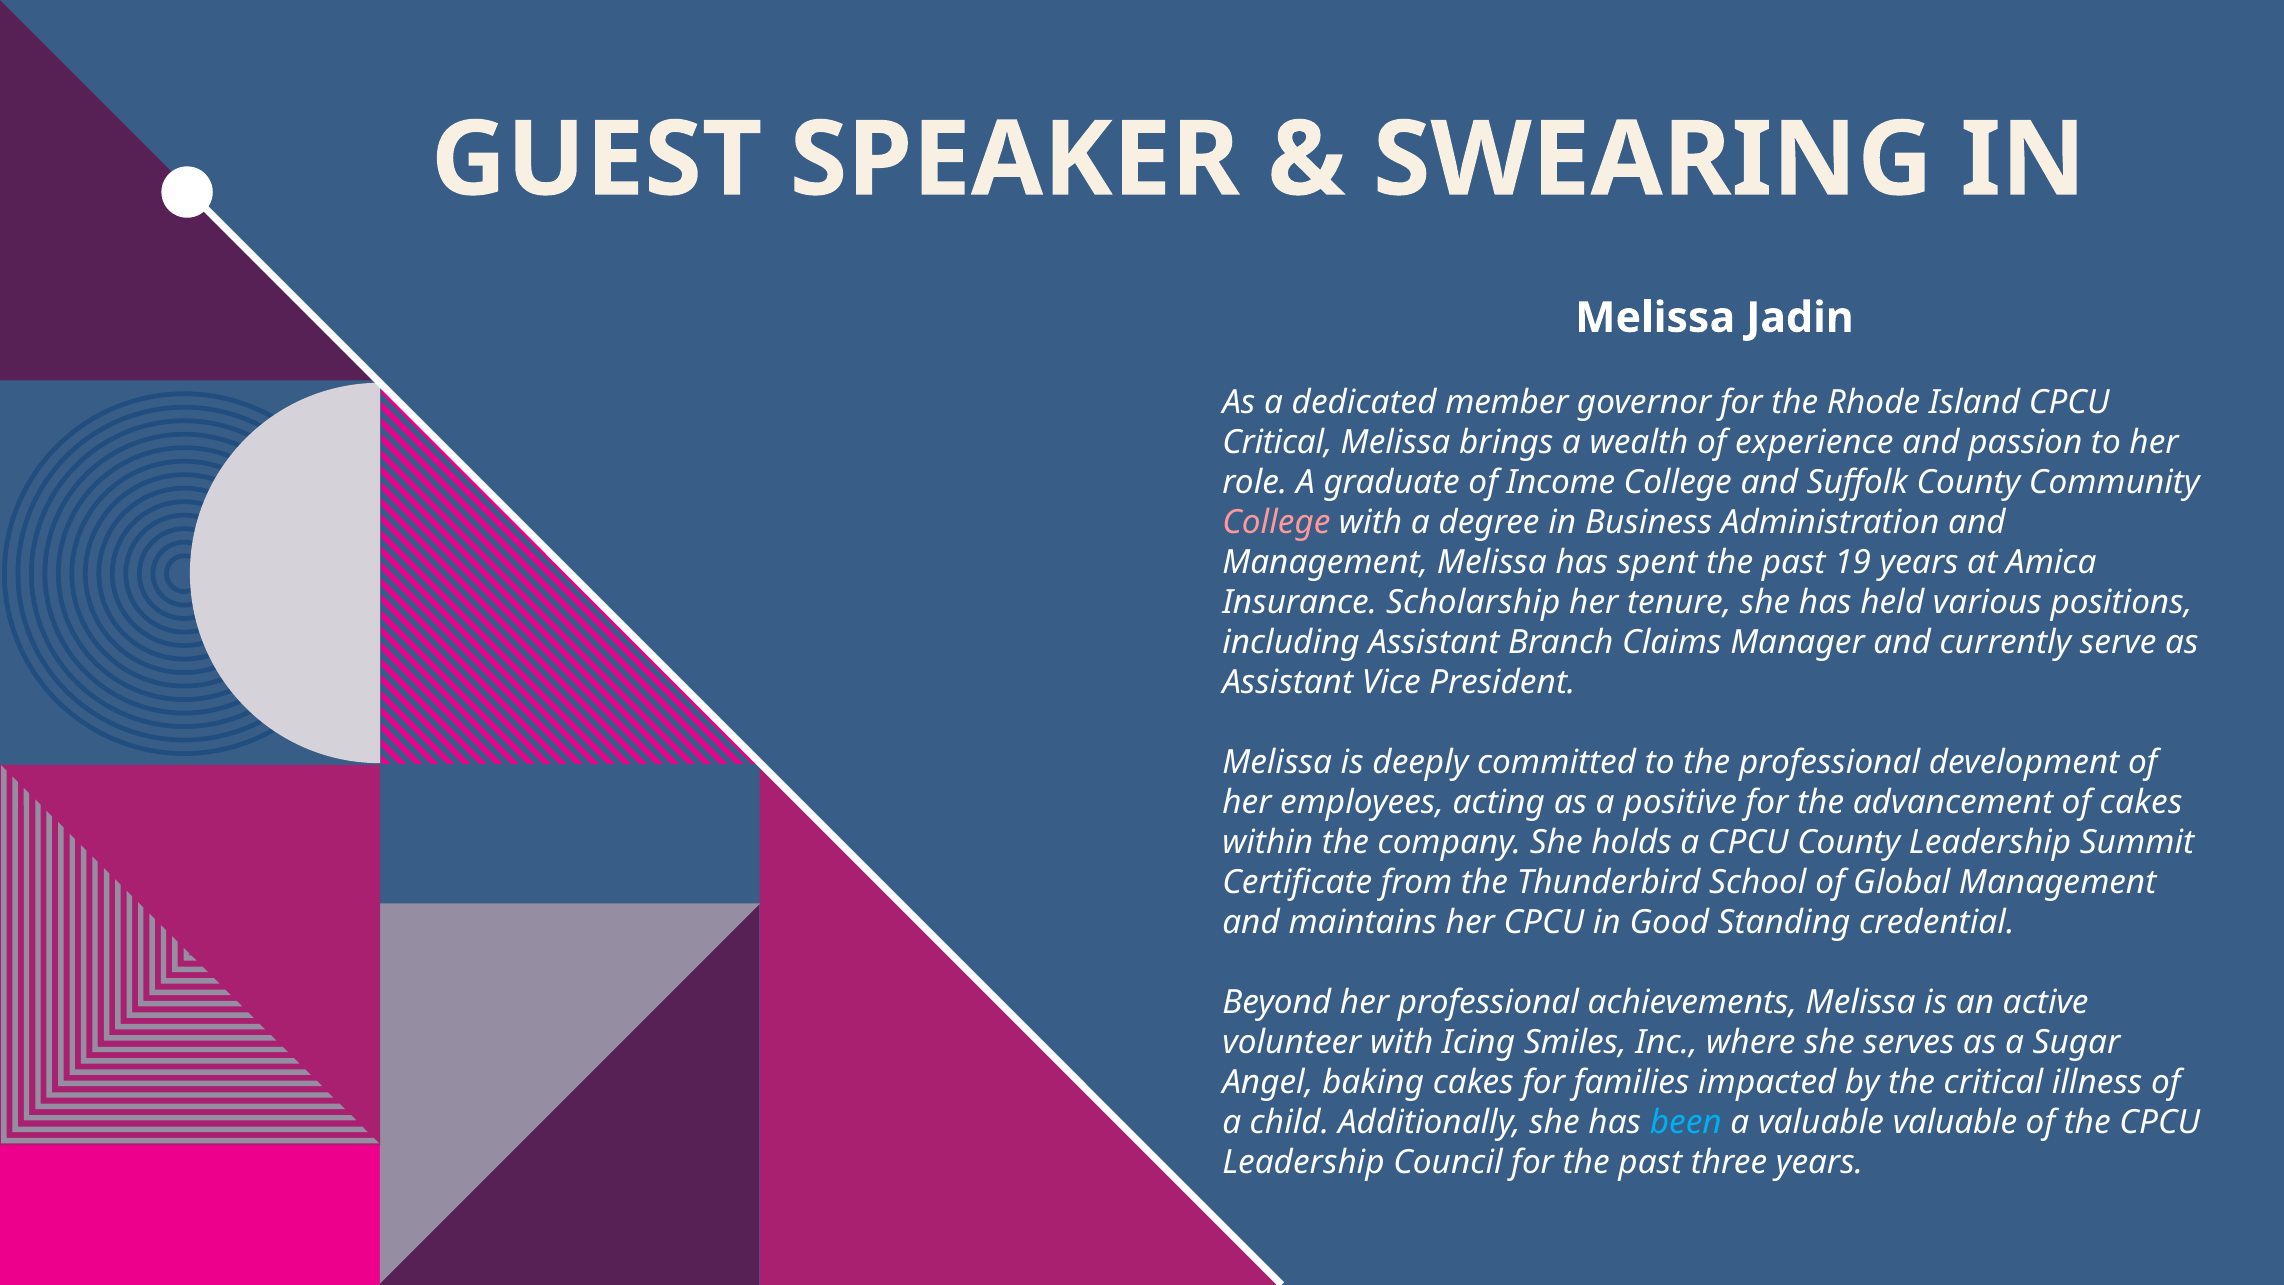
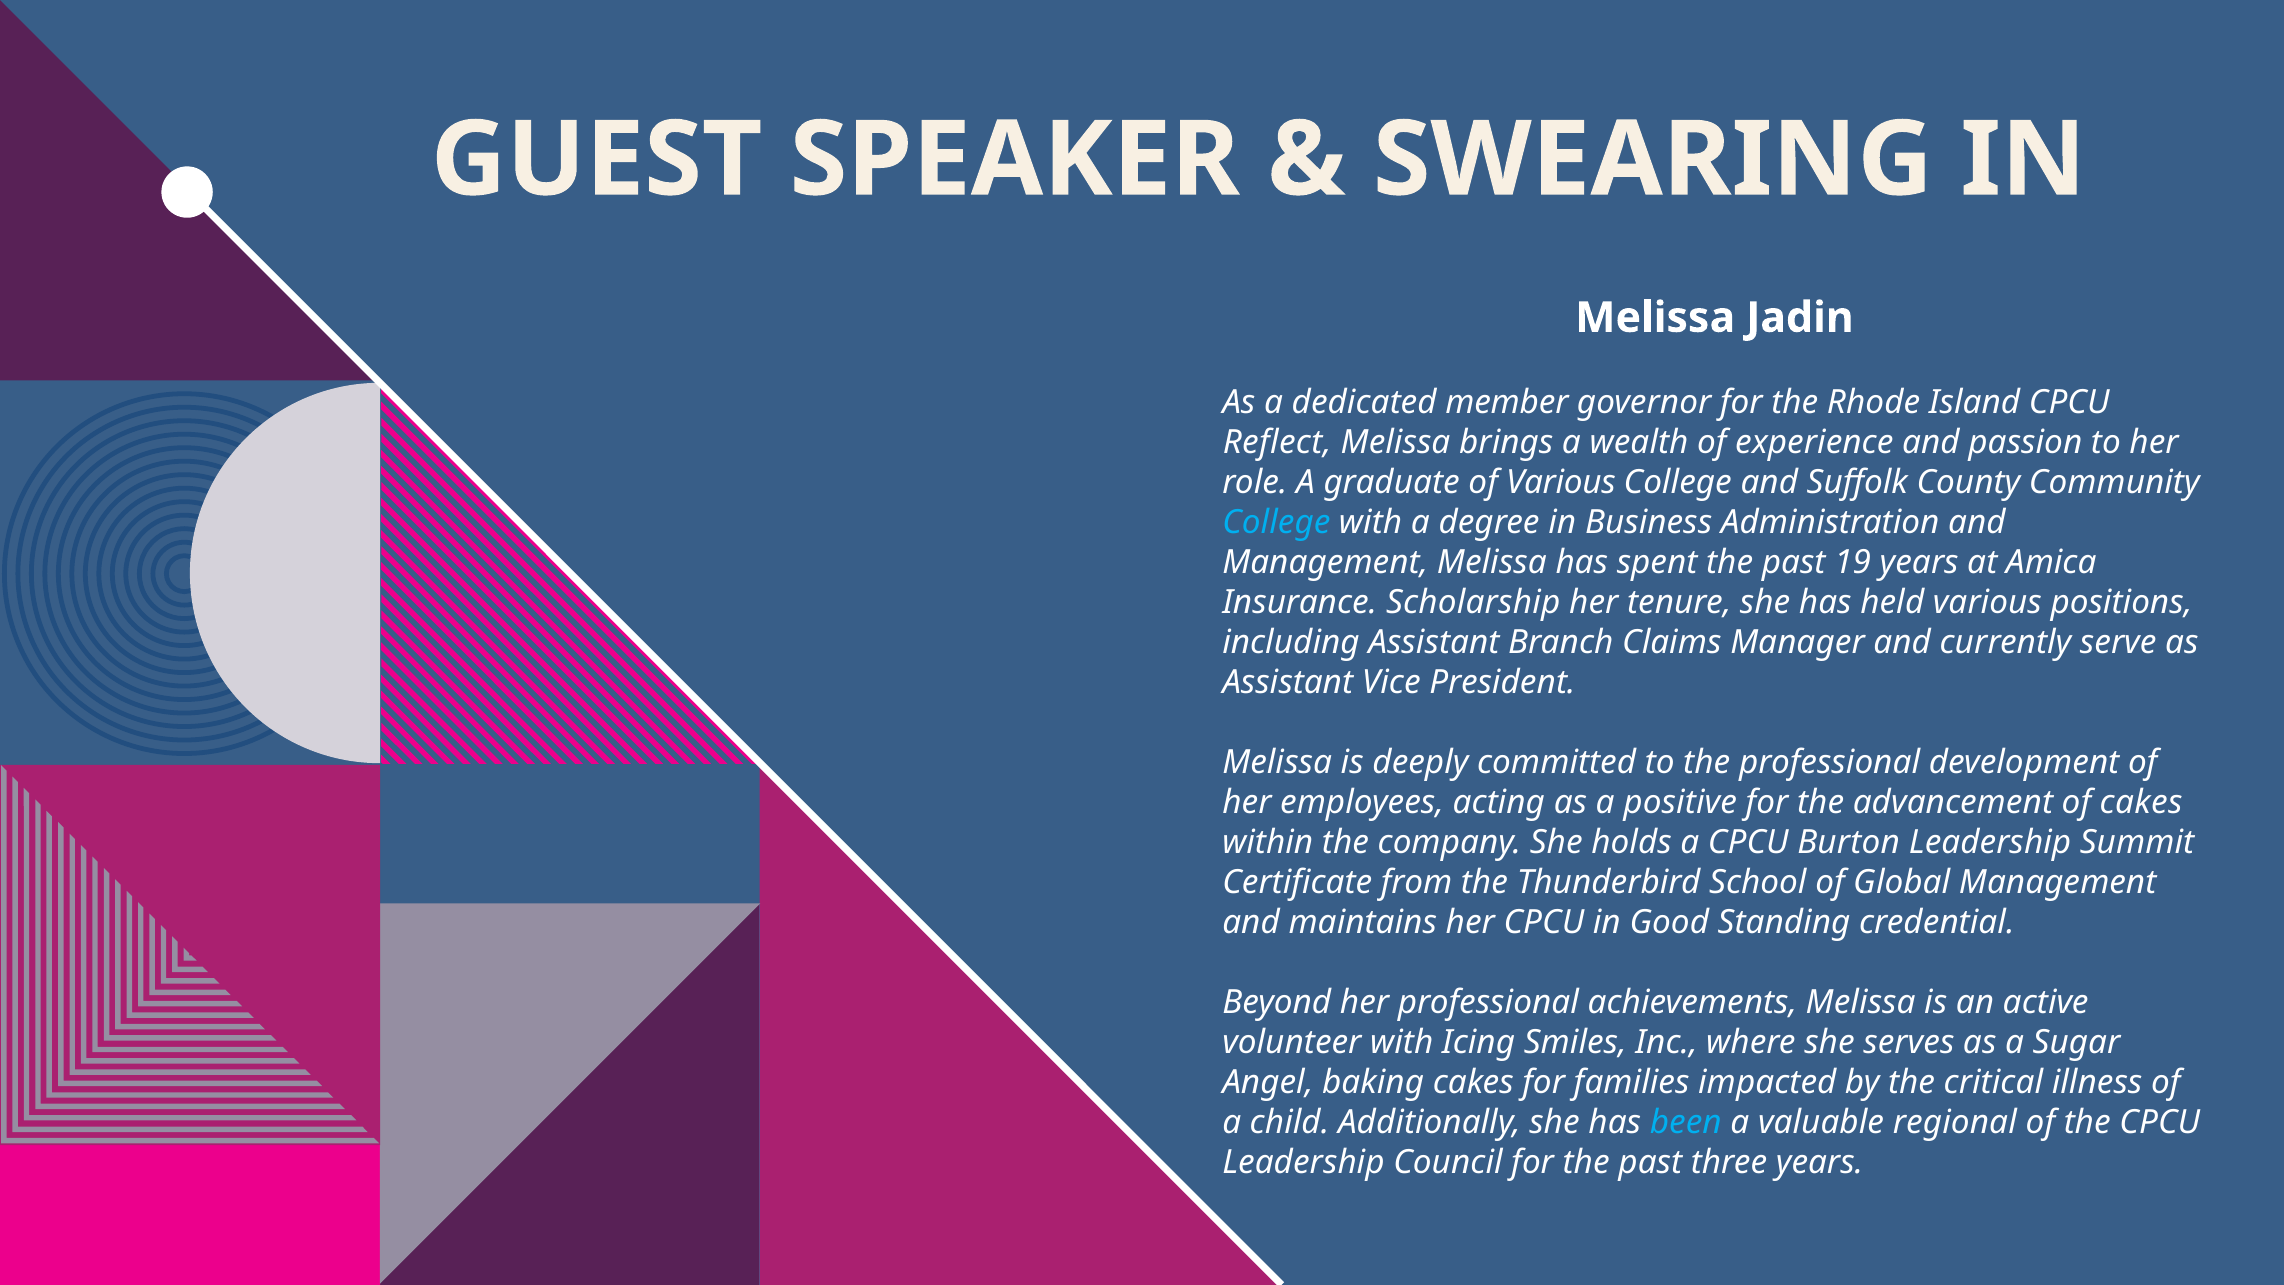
Critical at (1277, 443): Critical -> Reflect
of Income: Income -> Various
College at (1276, 523) colour: pink -> light blue
CPCU County: County -> Burton
valuable valuable: valuable -> regional
